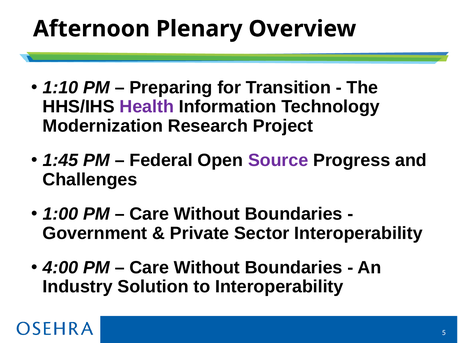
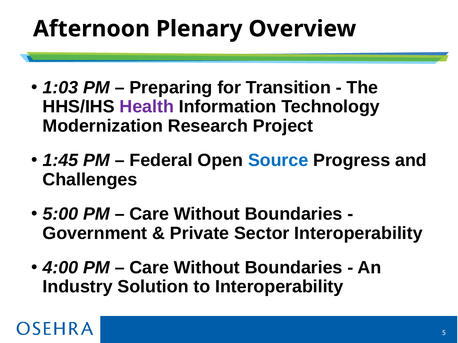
1:10: 1:10 -> 1:03
Source colour: purple -> blue
1:00: 1:00 -> 5:00
